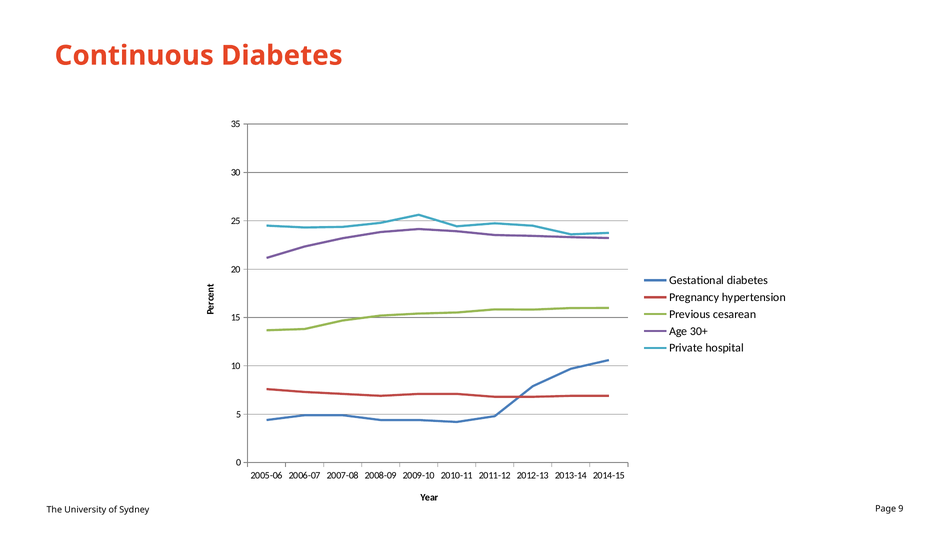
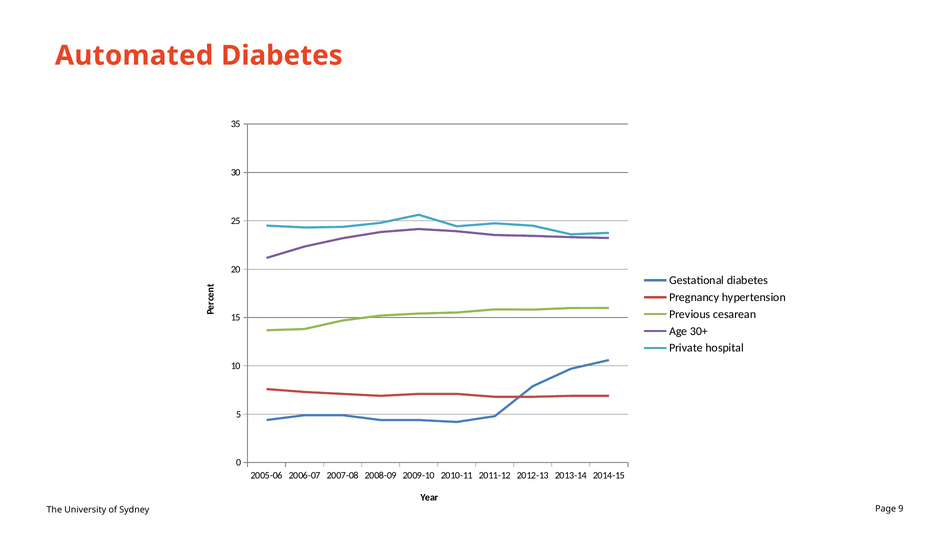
Continuous: Continuous -> Automated
